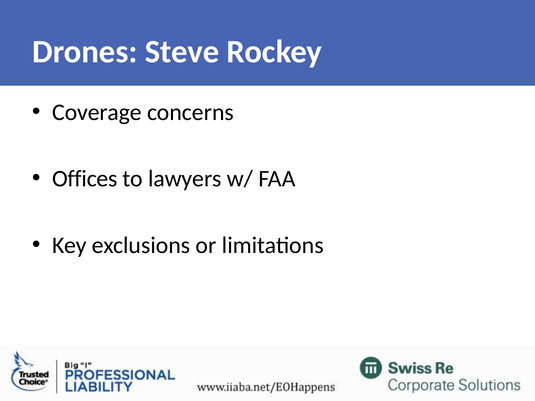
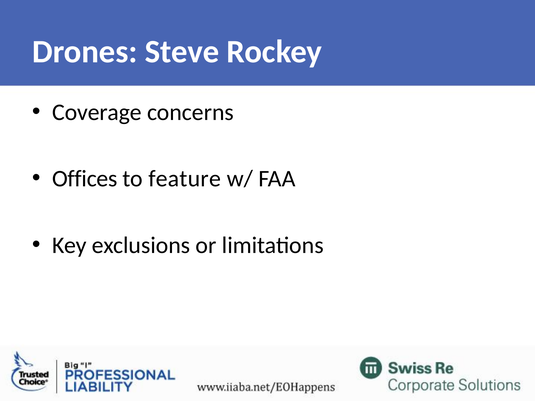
lawyers: lawyers -> feature
